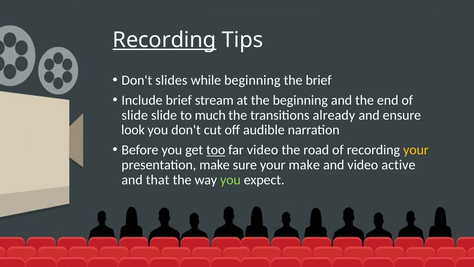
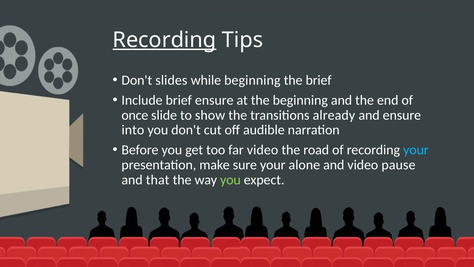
brief stream: stream -> ensure
slide at (135, 115): slide -> once
much: much -> show
look: look -> into
too underline: present -> none
your at (416, 150) colour: yellow -> light blue
your make: make -> alone
active: active -> pause
